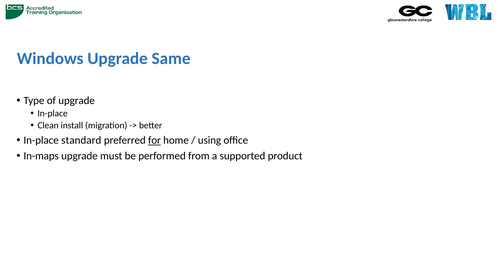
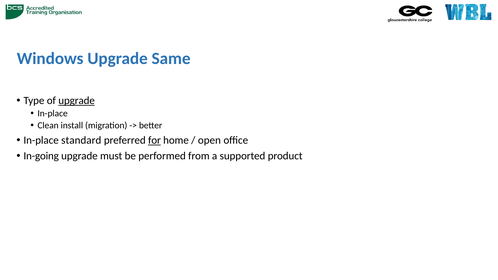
upgrade at (77, 101) underline: none -> present
using: using -> open
In-maps: In-maps -> In-going
